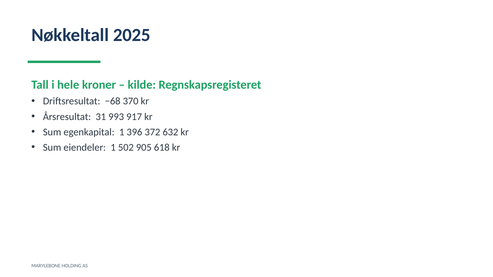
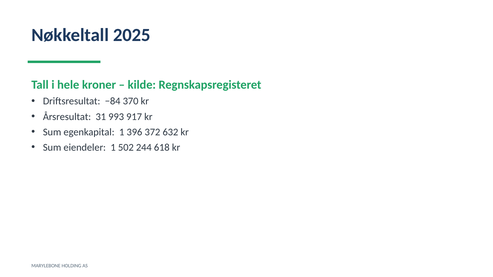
−68: −68 -> −84
905: 905 -> 244
